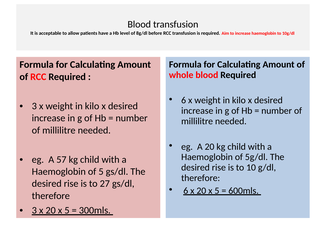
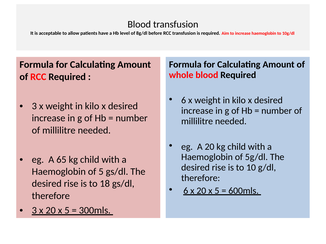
57: 57 -> 65
27: 27 -> 18
